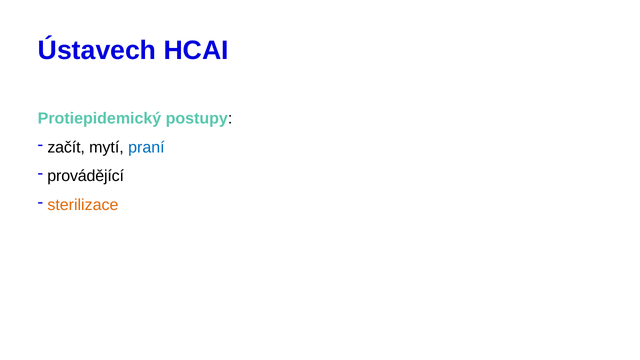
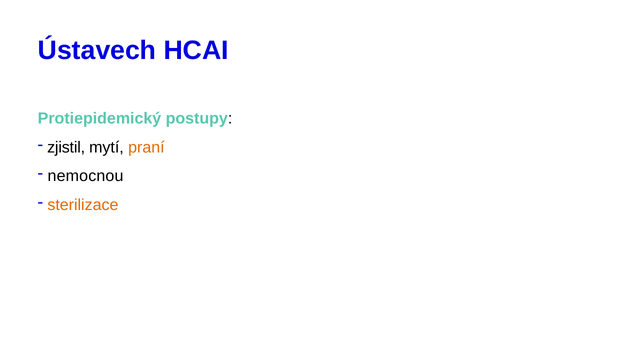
začít: začít -> zjistil
praní colour: blue -> orange
provádějící: provádějící -> nemocnou
